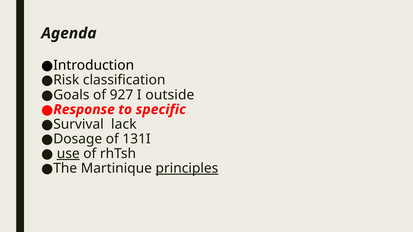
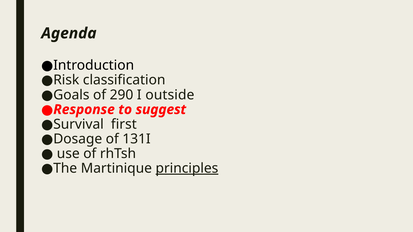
927: 927 -> 290
specific: specific -> suggest
lack: lack -> first
use underline: present -> none
